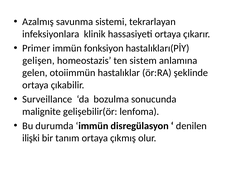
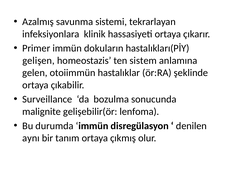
fonksiyon: fonksiyon -> dokuların
ilişki: ilişki -> aynı
